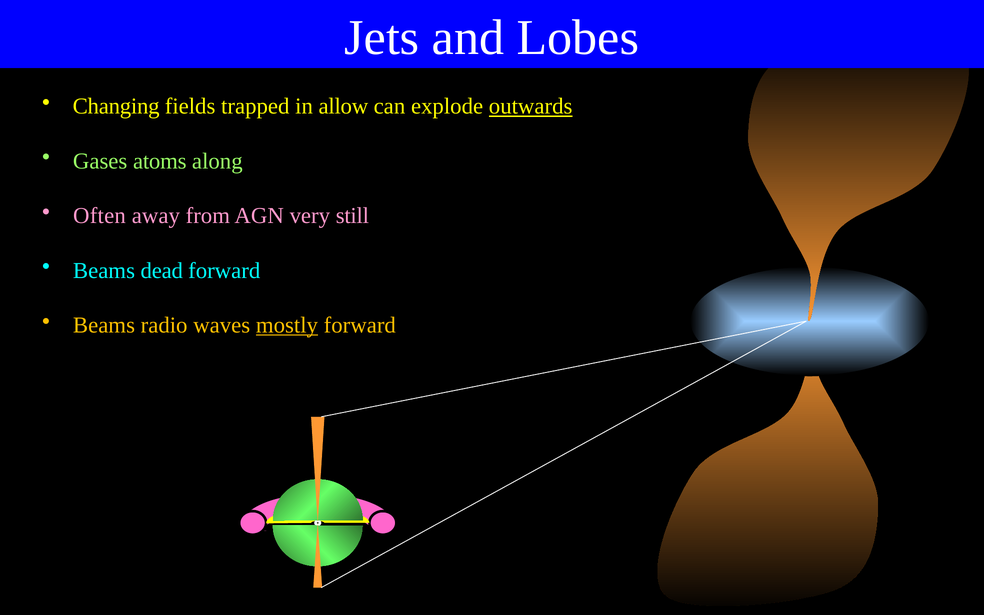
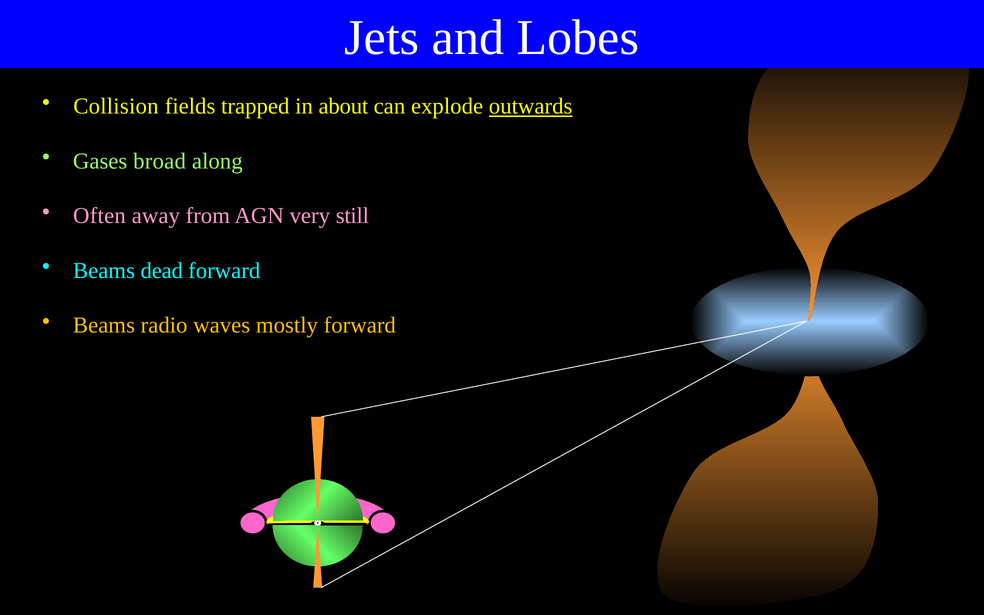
Changing: Changing -> Collision
allow: allow -> about
atoms: atoms -> broad
mostly underline: present -> none
